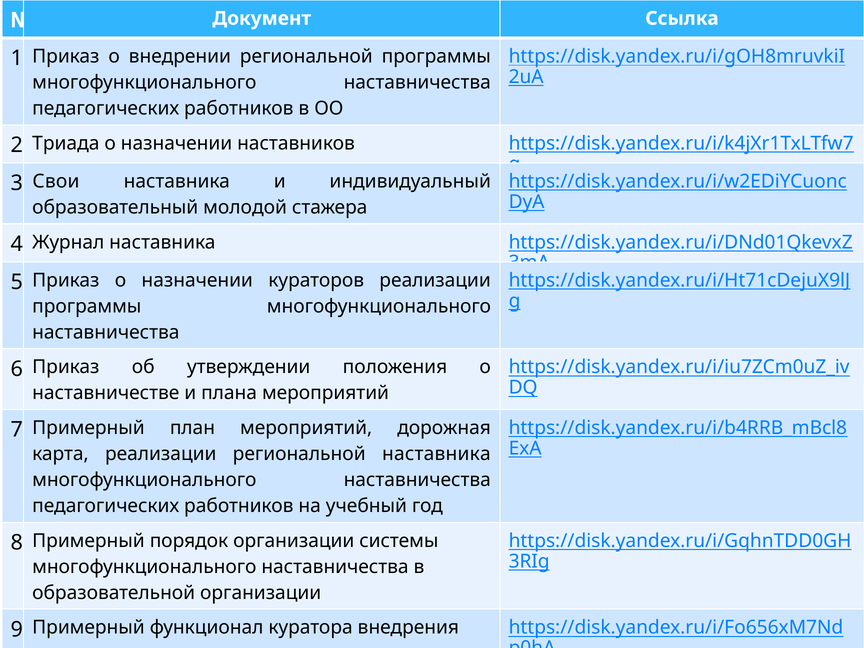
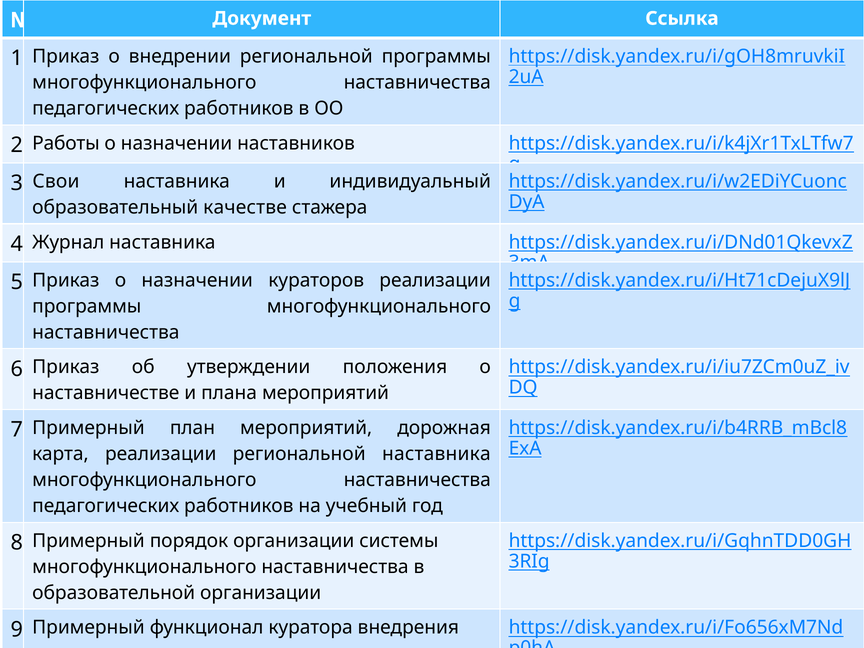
Триада: Триада -> Работы
молодой: молодой -> качестве
